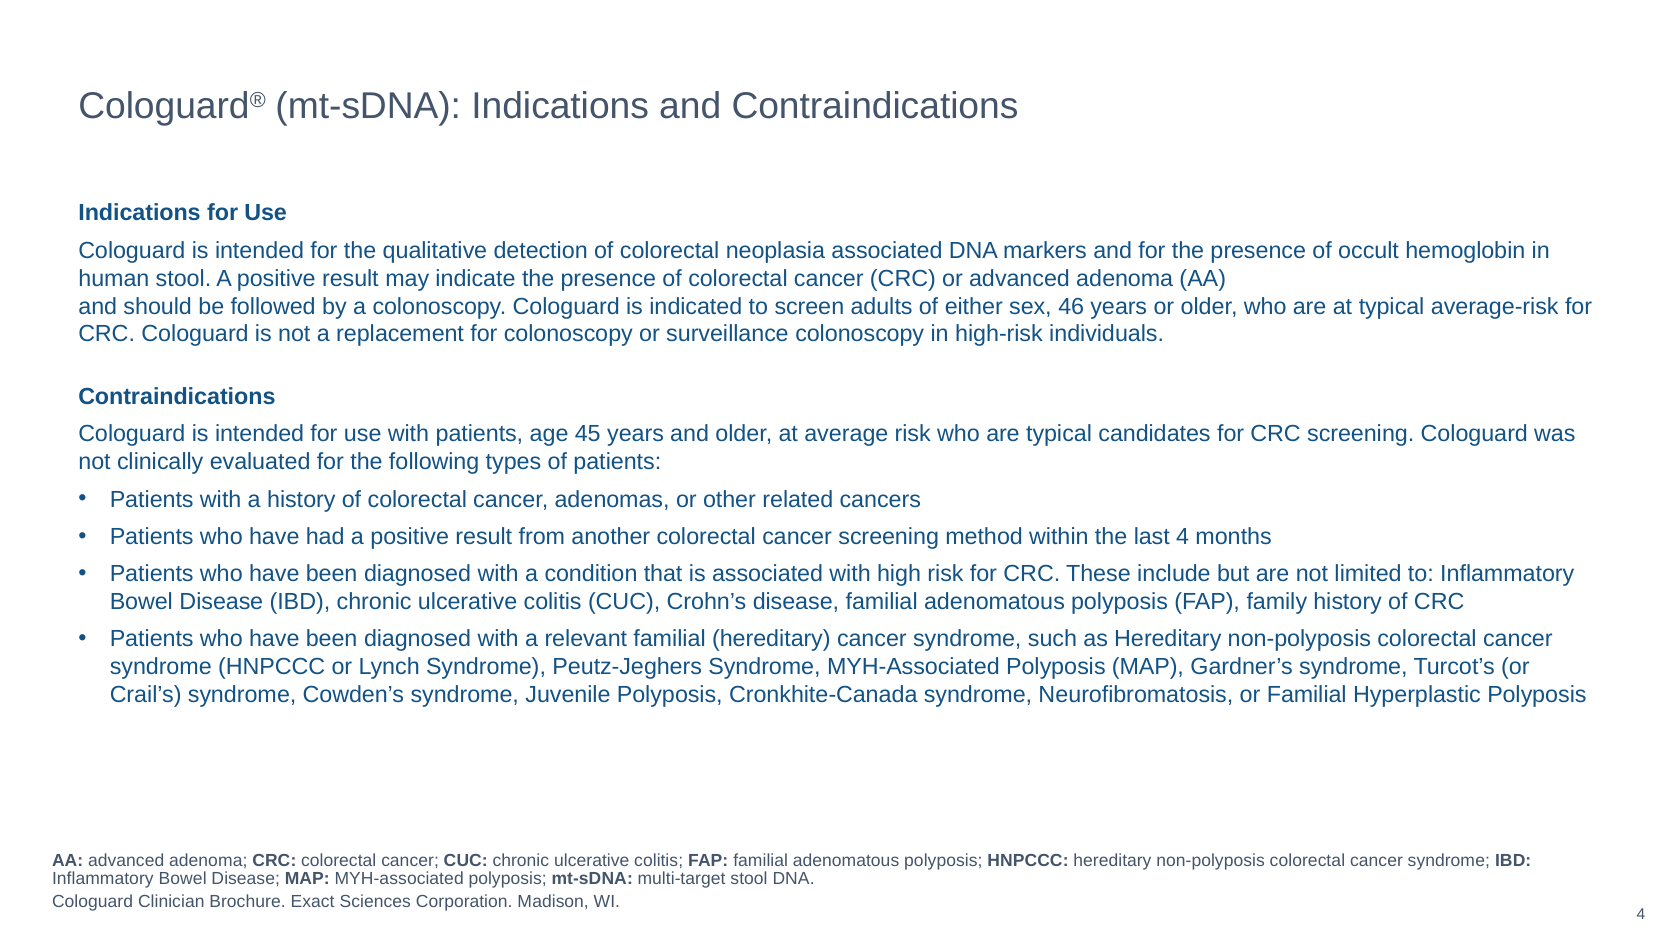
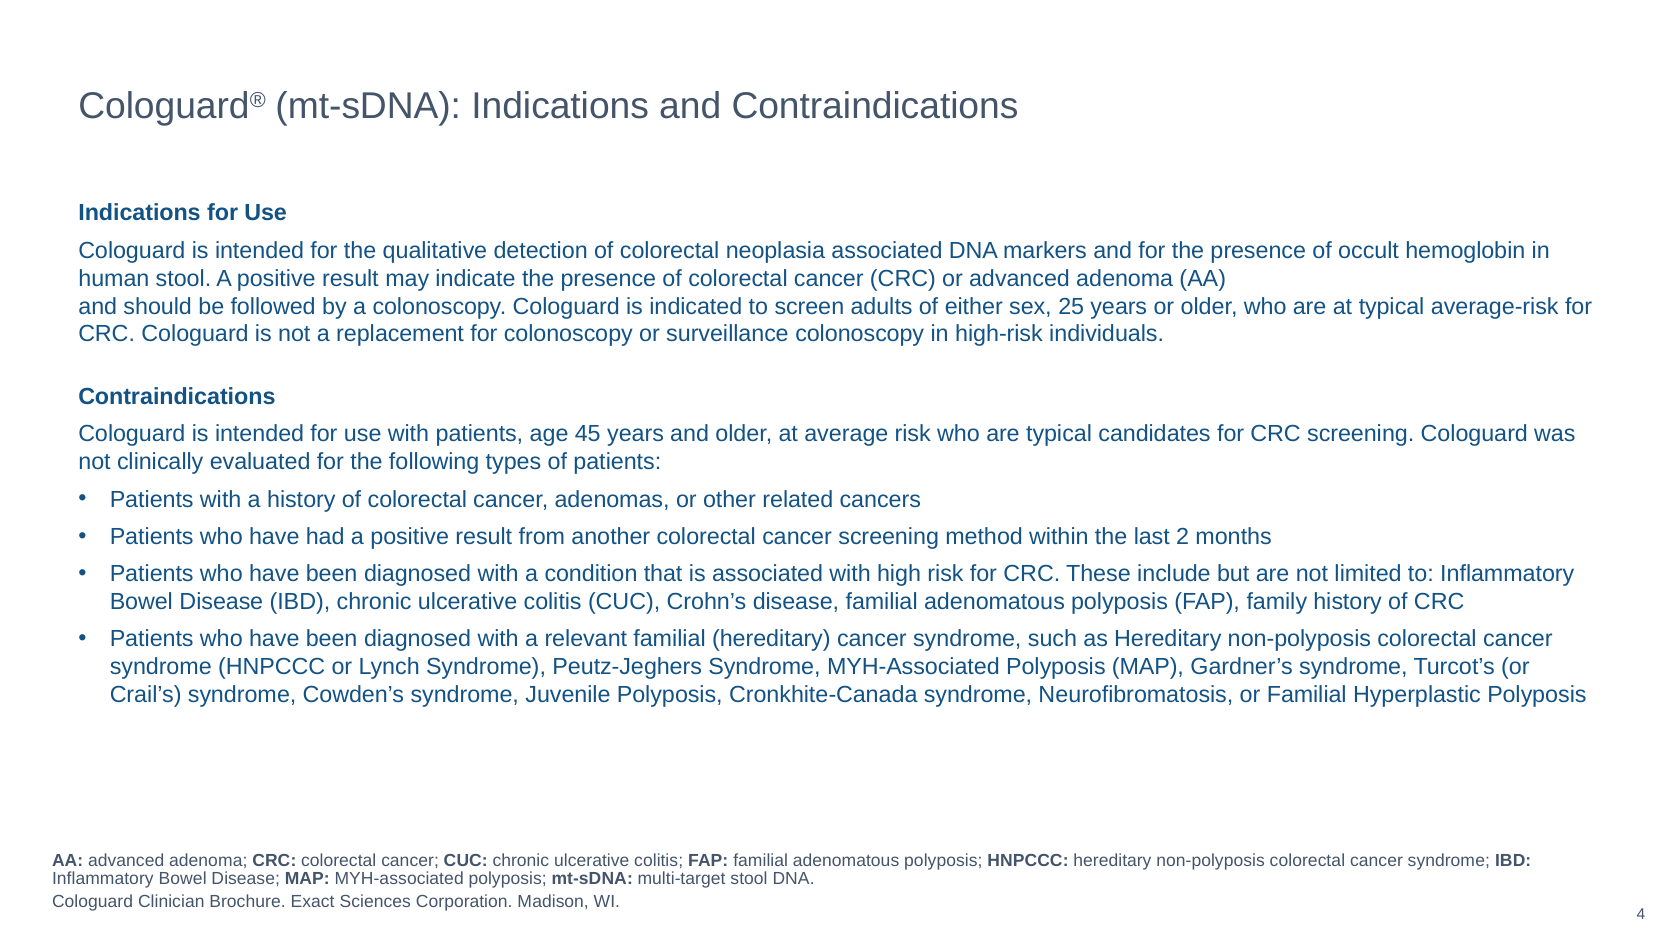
46: 46 -> 25
last 4: 4 -> 2
